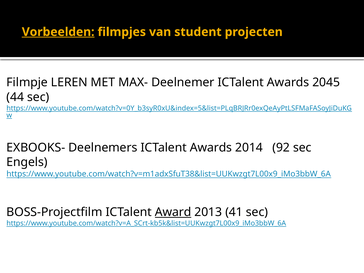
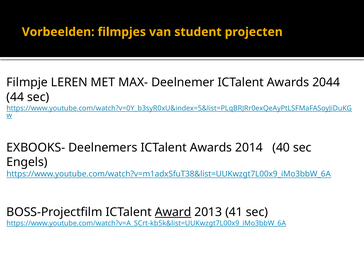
Vorbeelden underline: present -> none
2045: 2045 -> 2044
92: 92 -> 40
